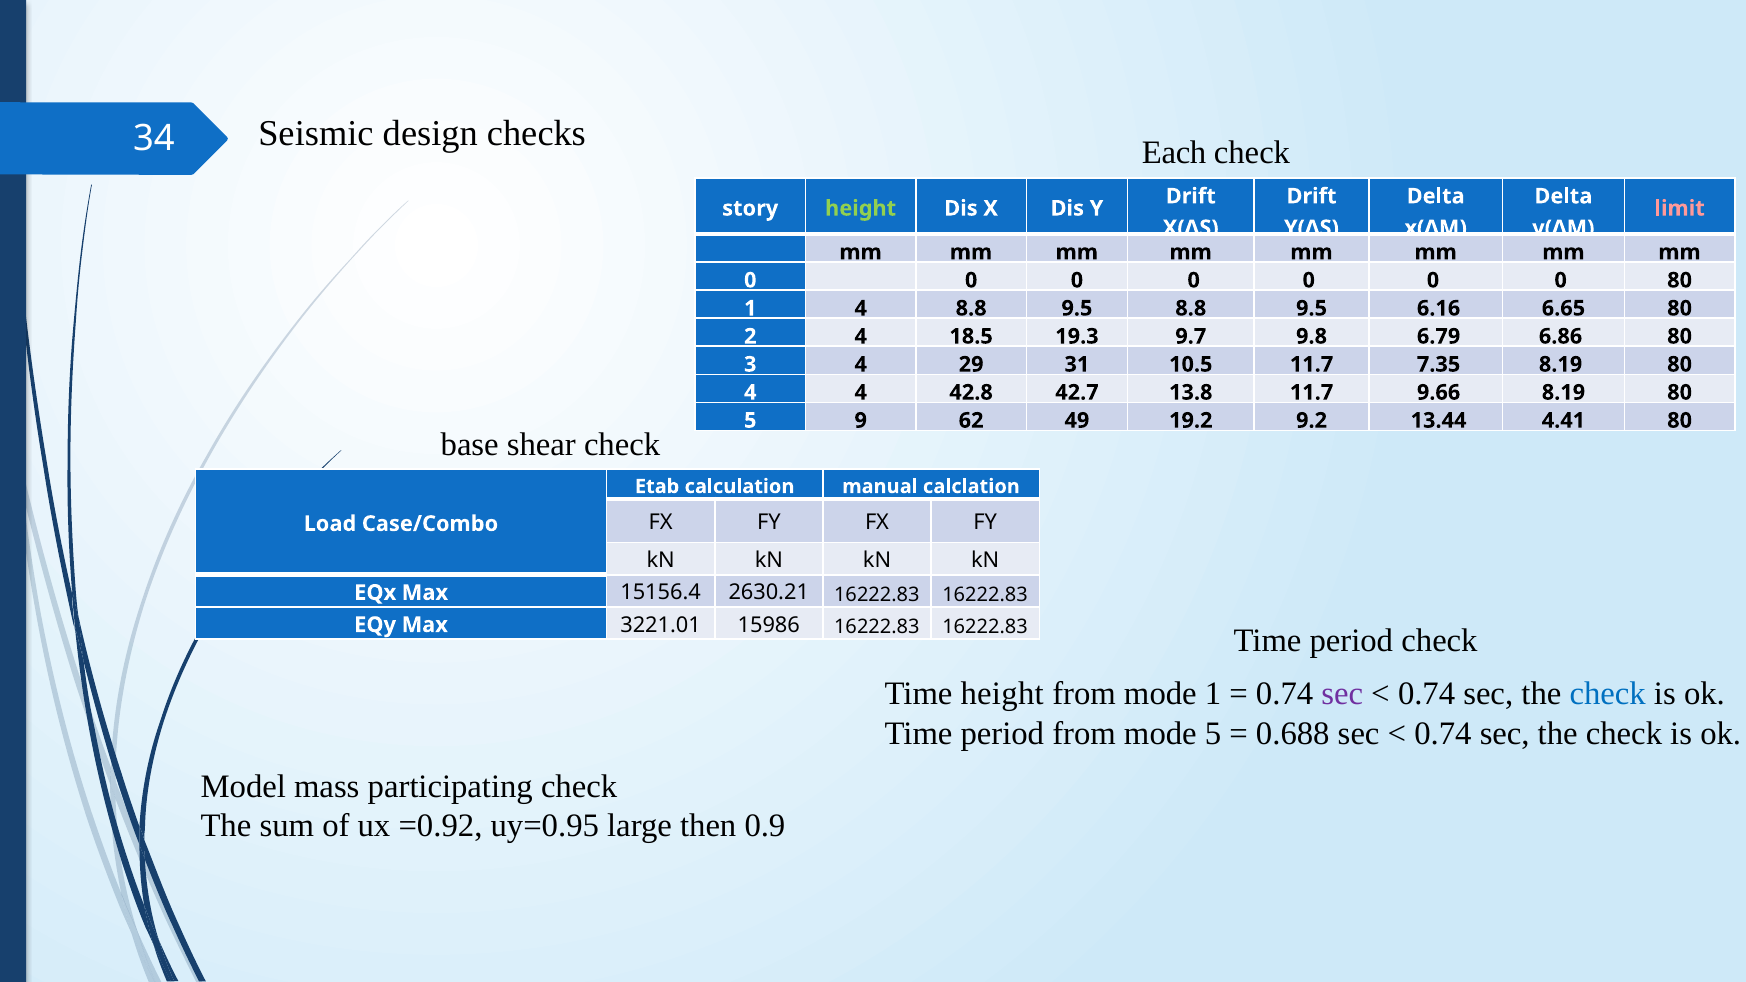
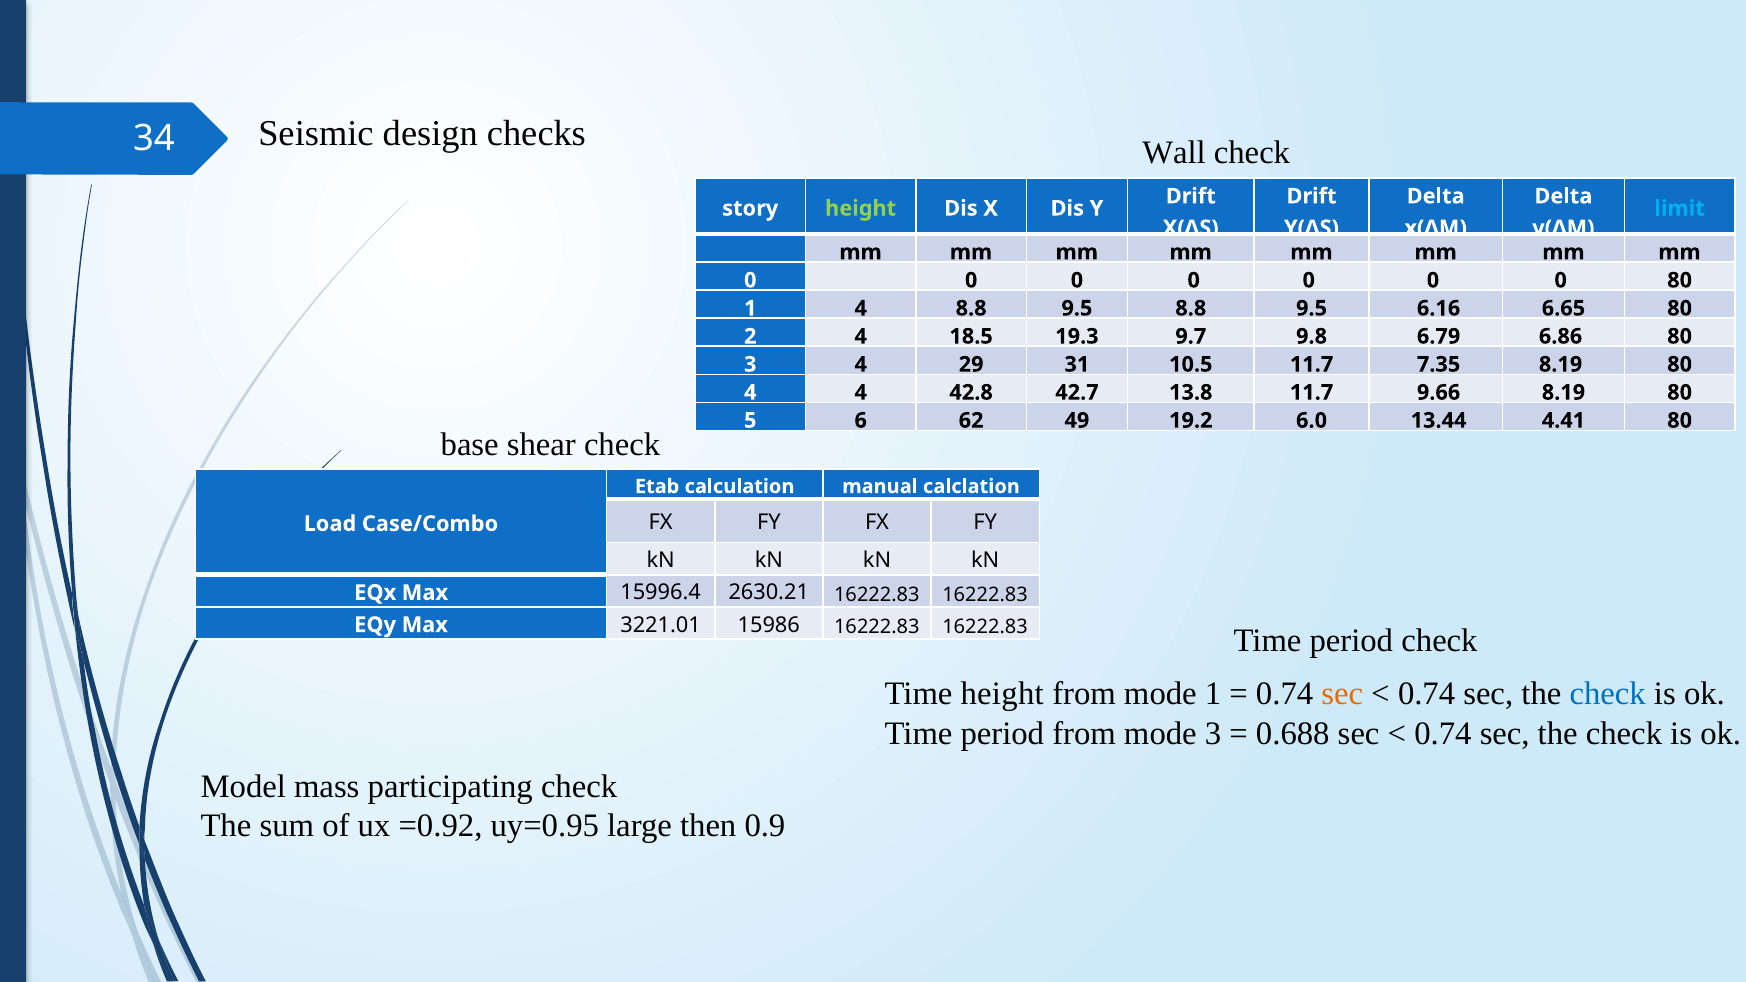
Each: Each -> Wall
limit colour: pink -> light blue
9: 9 -> 6
9.2: 9.2 -> 6.0
15156.4: 15156.4 -> 15996.4
sec at (1342, 694) colour: purple -> orange
mode 5: 5 -> 3
